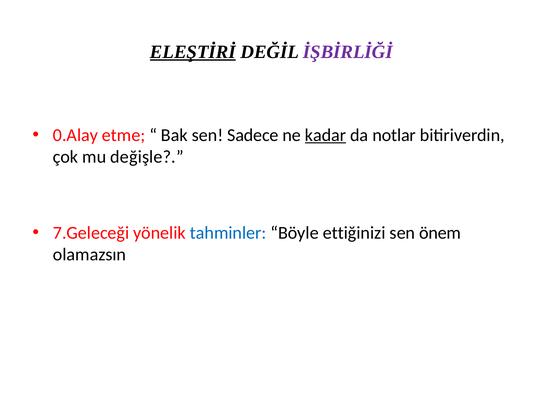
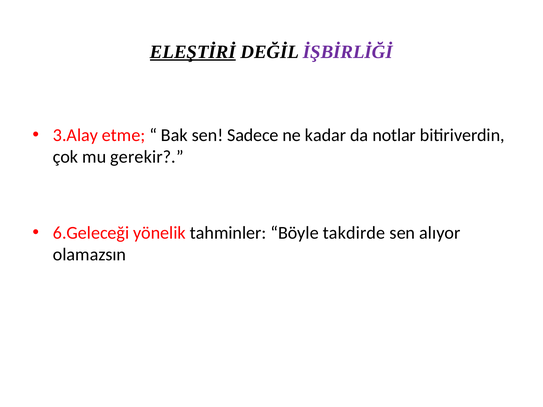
0.Alay: 0.Alay -> 3.Alay
kadar underline: present -> none
değişle: değişle -> gerekir
7.Geleceği: 7.Geleceği -> 6.Geleceği
tahminler colour: blue -> black
ettiğinizi: ettiğinizi -> takdirde
önem: önem -> alıyor
